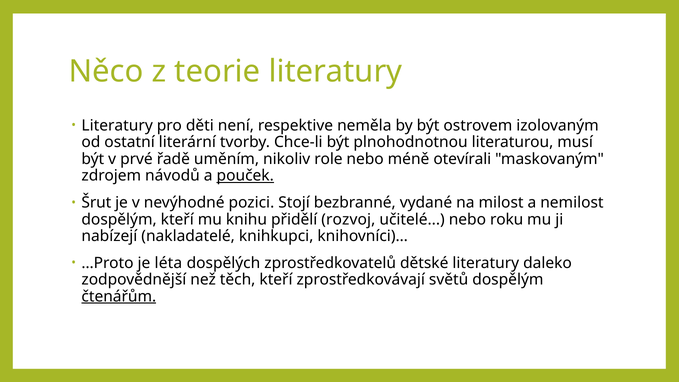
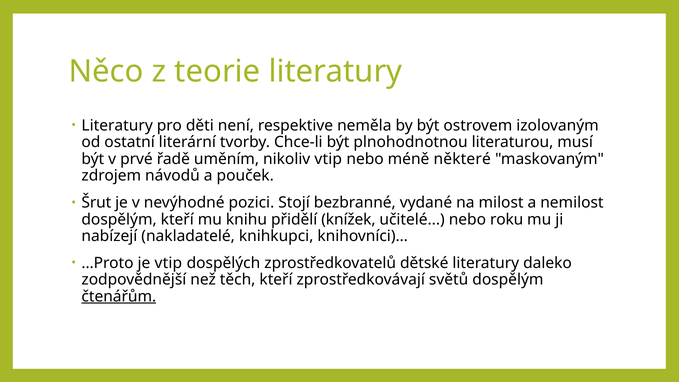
nikoliv role: role -> vtip
otevírali: otevírali -> některé
pouček underline: present -> none
rozvoj: rozvoj -> knížek
je léta: léta -> vtip
